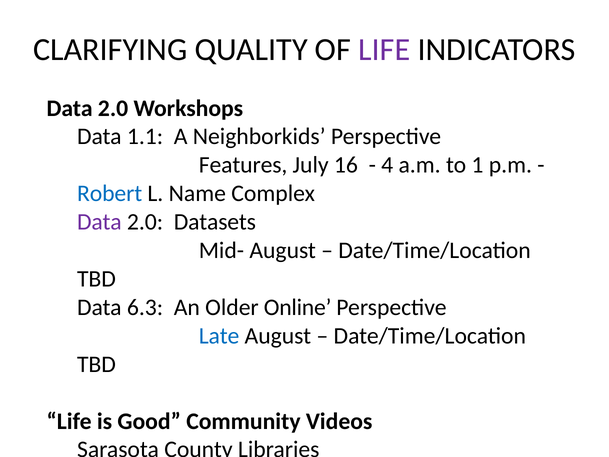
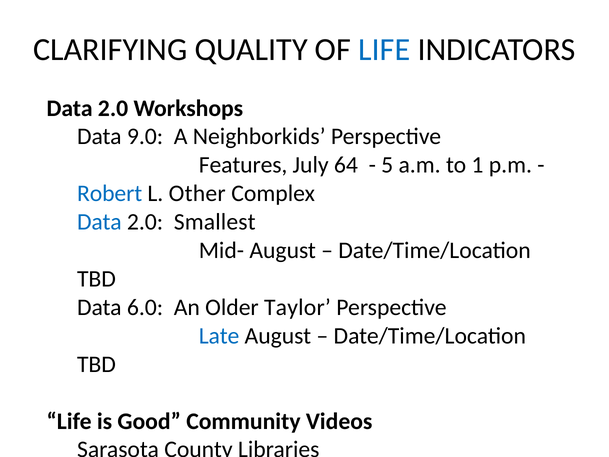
LIFE at (384, 49) colour: purple -> blue
1.1: 1.1 -> 9.0
16: 16 -> 64
4: 4 -> 5
L Name: Name -> Other
Data at (99, 222) colour: purple -> blue
Datasets: Datasets -> Smallest
6.3: 6.3 -> 6.0
Online: Online -> Taylor
